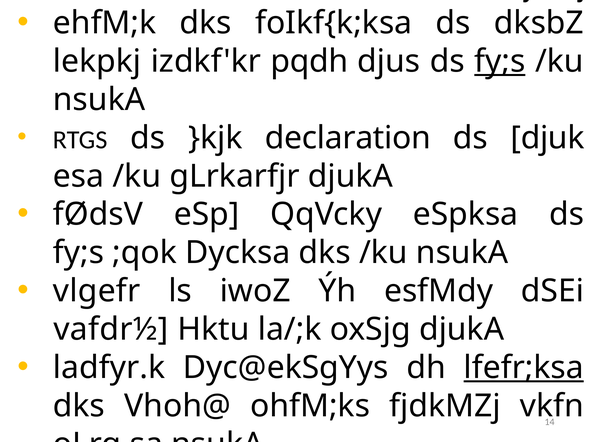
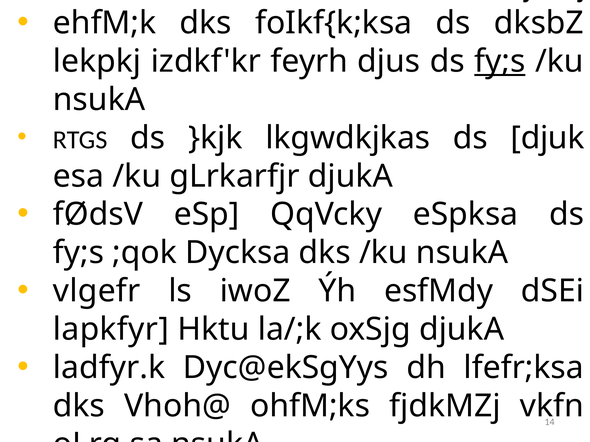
pqdh: pqdh -> feyrh
declaration: declaration -> lkgwdkjkas
vafdr½: vafdr½ -> lapkfyr
lfefr;ksa underline: present -> none
